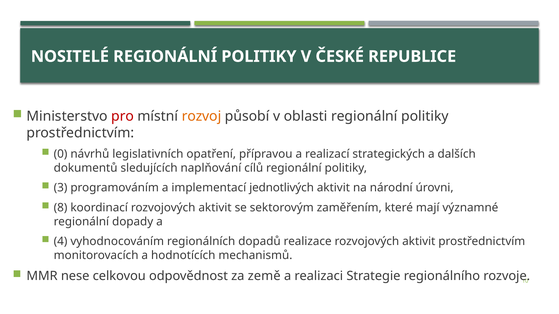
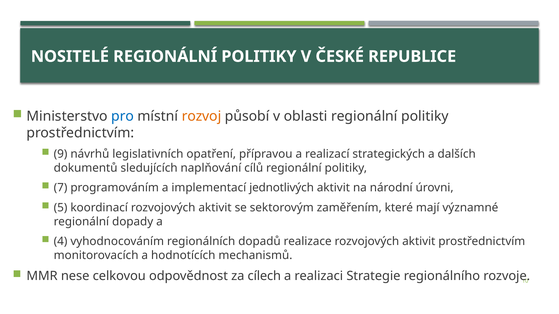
pro colour: red -> blue
0: 0 -> 9
3: 3 -> 7
8: 8 -> 5
země: země -> cílech
